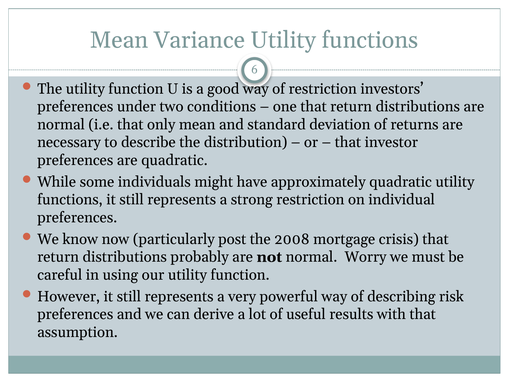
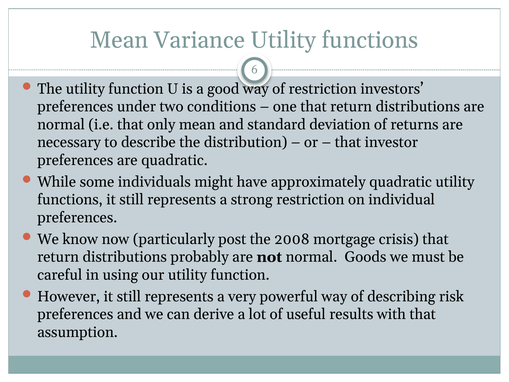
Worry: Worry -> Goods
